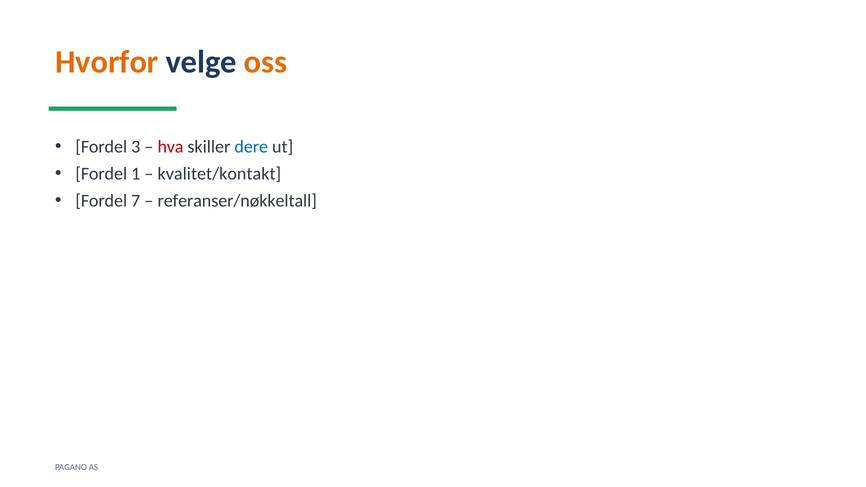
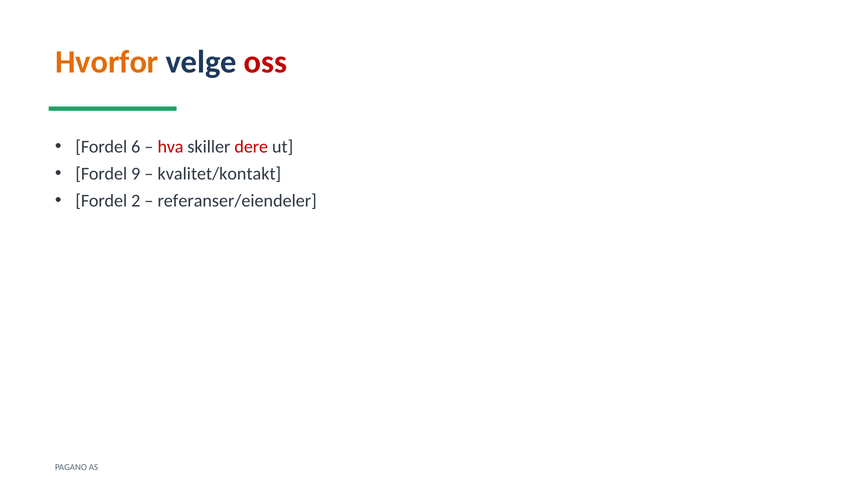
oss colour: orange -> red
3: 3 -> 6
dere colour: blue -> red
1: 1 -> 9
7: 7 -> 2
referanser/nøkkeltall: referanser/nøkkeltall -> referanser/eiendeler
